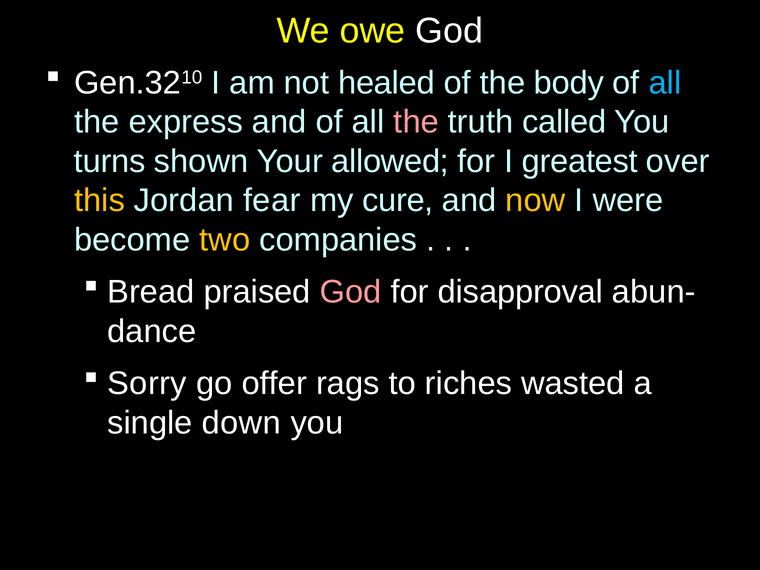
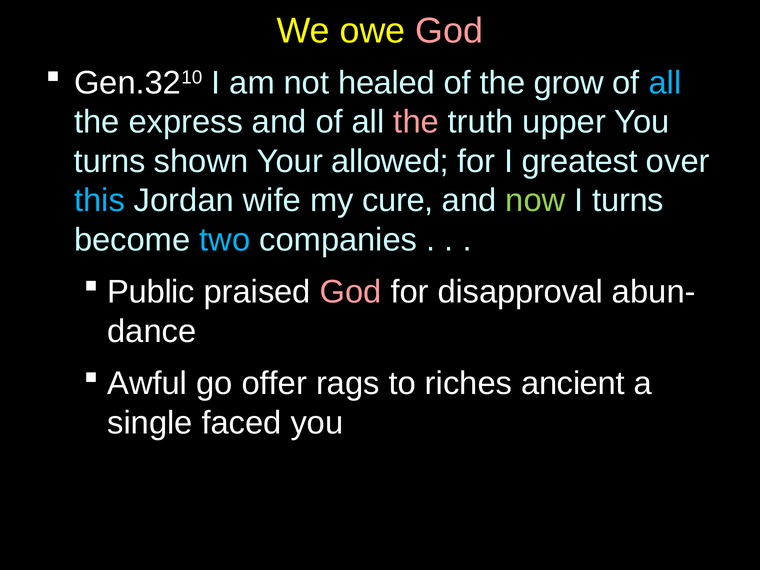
God at (449, 31) colour: white -> pink
body: body -> grow
called: called -> upper
this colour: yellow -> light blue
fear: fear -> wife
now colour: yellow -> light green
I were: were -> turns
two colour: yellow -> light blue
Bread: Bread -> Public
Sorry: Sorry -> Awful
wasted: wasted -> ancient
down: down -> faced
